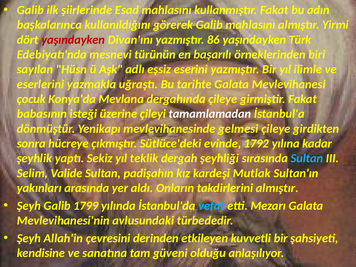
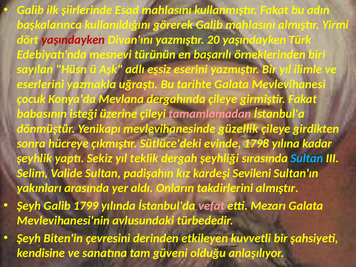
86: 86 -> 20
tamamlamadan colour: white -> pink
gelmesi: gelmesi -> güzellik
1792: 1792 -> 1798
Mutlak: Mutlak -> Sevileni
vefat colour: light blue -> pink
Allah'in: Allah'in -> Biten'in
